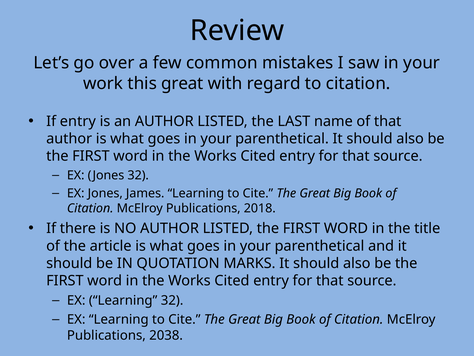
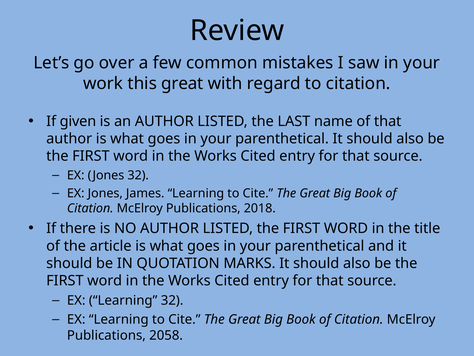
If entry: entry -> given
2038: 2038 -> 2058
